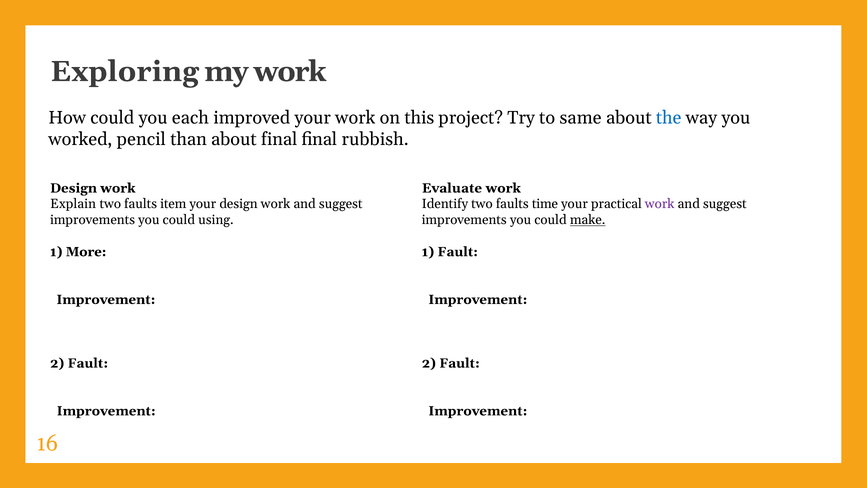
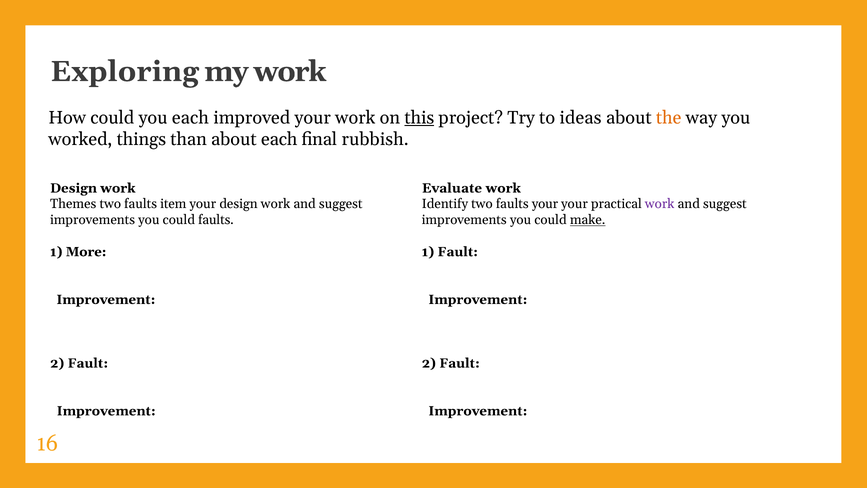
this underline: none -> present
same: same -> ideas
the colour: blue -> orange
pencil: pencil -> things
about final: final -> each
Explain: Explain -> Themes
faults time: time -> your
could using: using -> faults
